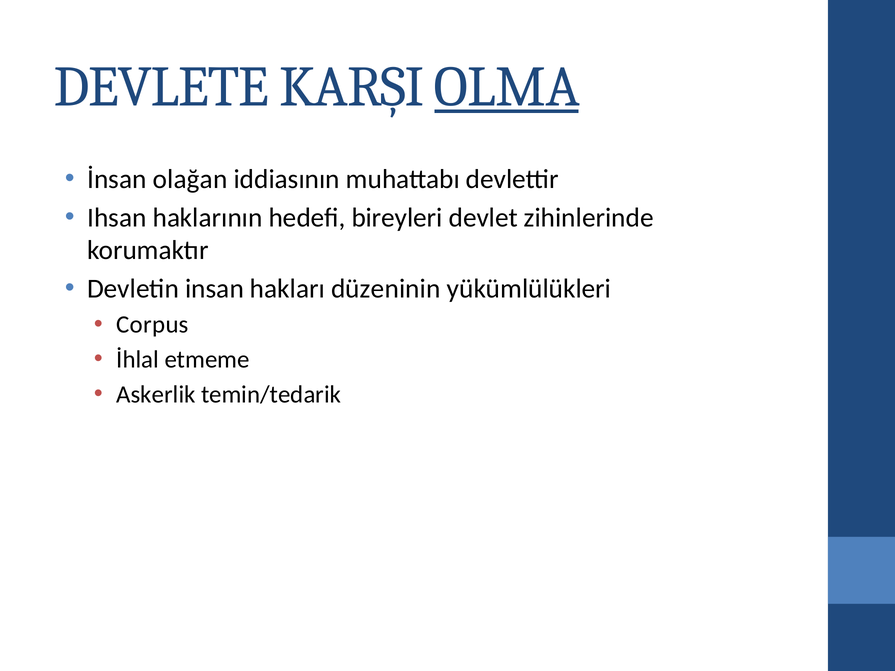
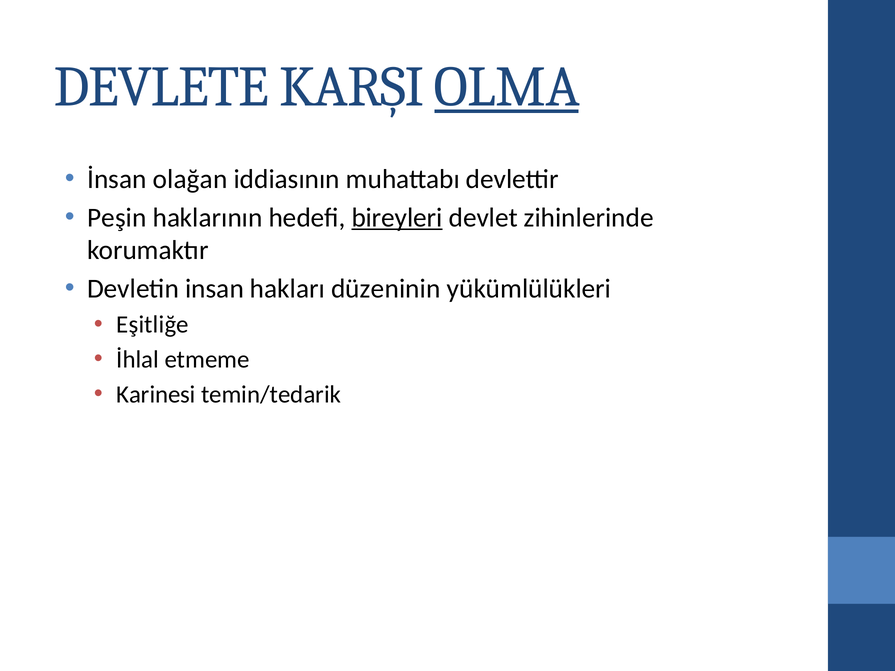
Ihsan: Ihsan -> Peşin
bireyleri underline: none -> present
Corpus: Corpus -> Eşitliğe
Askerlik: Askerlik -> Karinesi
